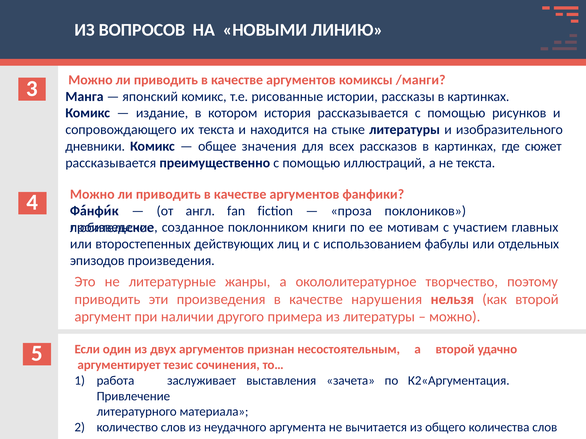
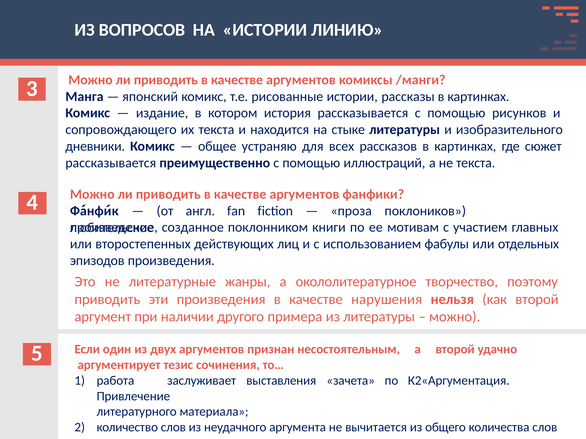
НА НОВЫМИ: НОВЫМИ -> ИСТОРИИ
значения: значения -> устраняю
